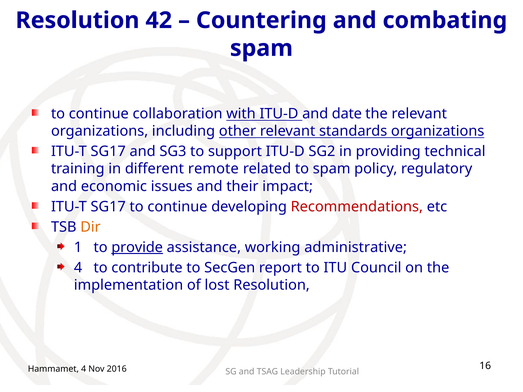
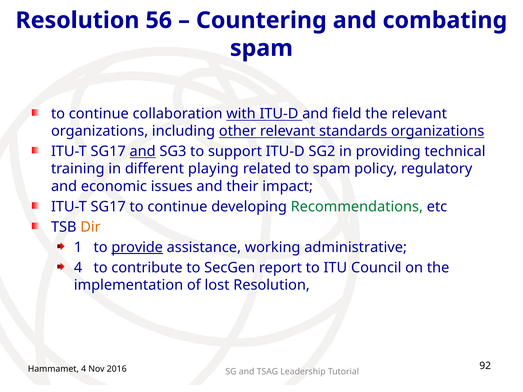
42: 42 -> 56
date: date -> field
and at (143, 152) underline: none -> present
remote: remote -> playing
Recommendations colour: red -> green
16: 16 -> 92
